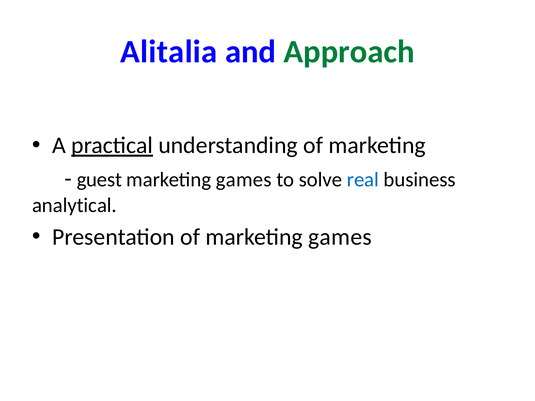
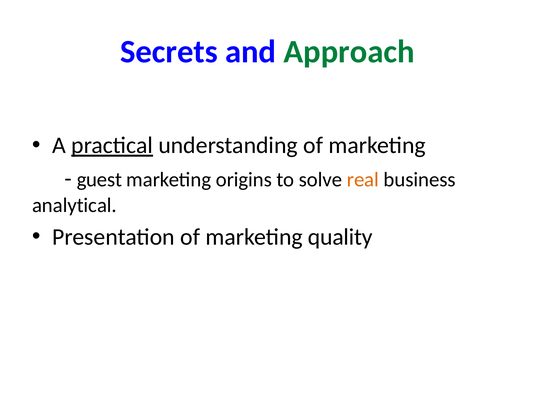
Alitalia: Alitalia -> Secrets
games at (244, 180): games -> origins
real colour: blue -> orange
of marketing games: games -> quality
